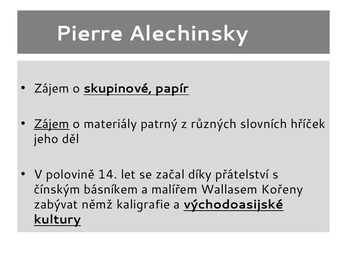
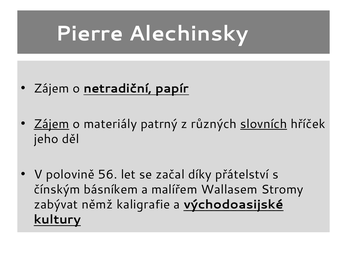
skupinové: skupinové -> netradiční
slovních underline: none -> present
14: 14 -> 56
Kořeny: Kořeny -> Stromy
